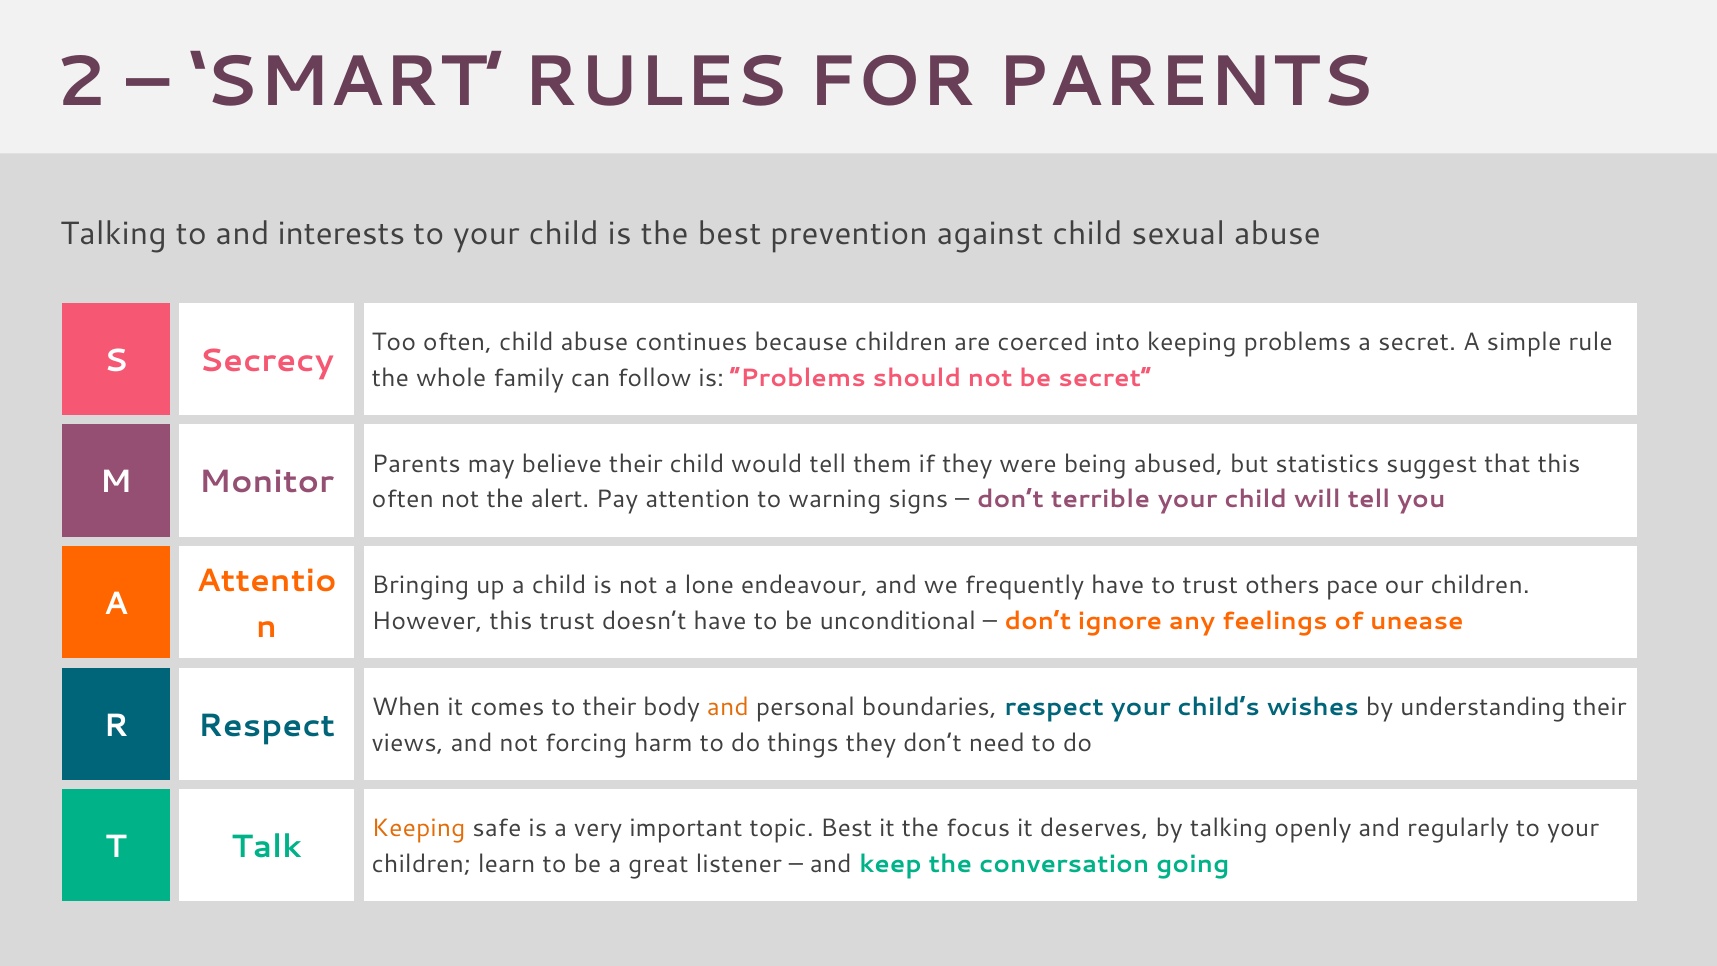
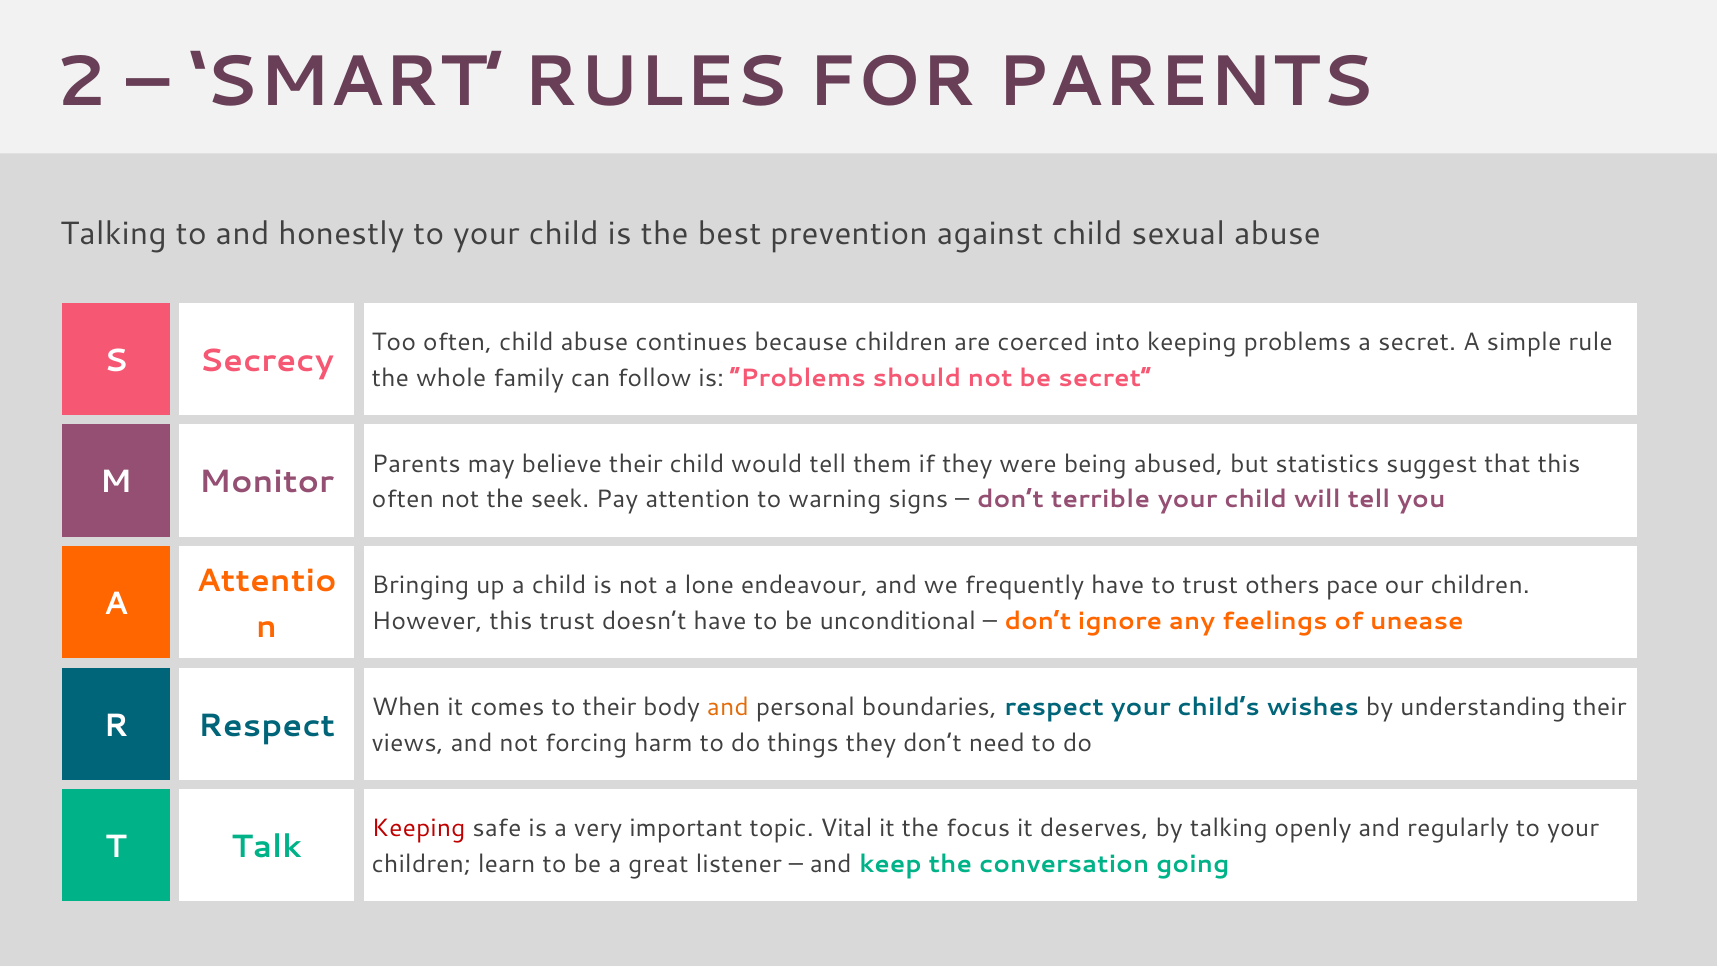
interests: interests -> honestly
alert: alert -> seek
Keeping at (419, 829) colour: orange -> red
topic Best: Best -> Vital
